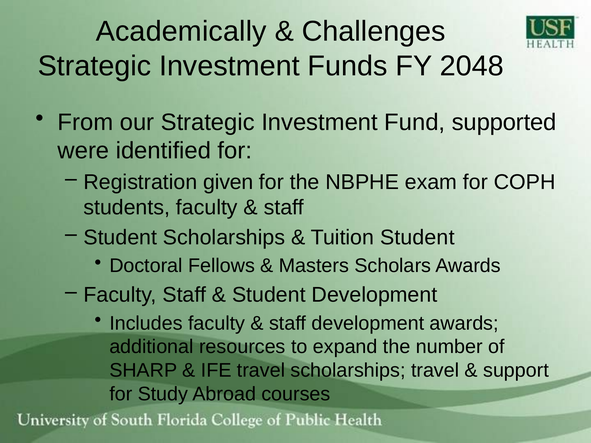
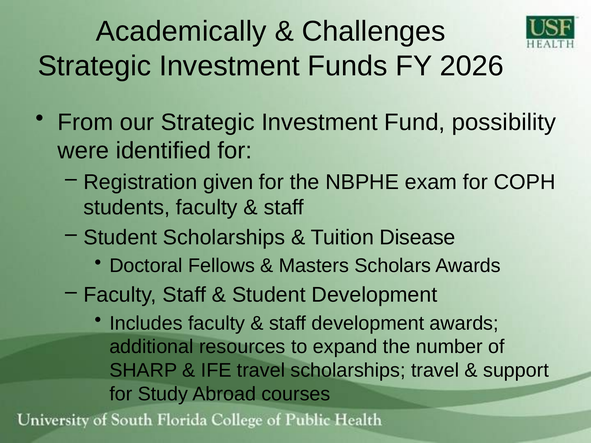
2048: 2048 -> 2026
supported: supported -> possibility
Tuition Student: Student -> Disease
